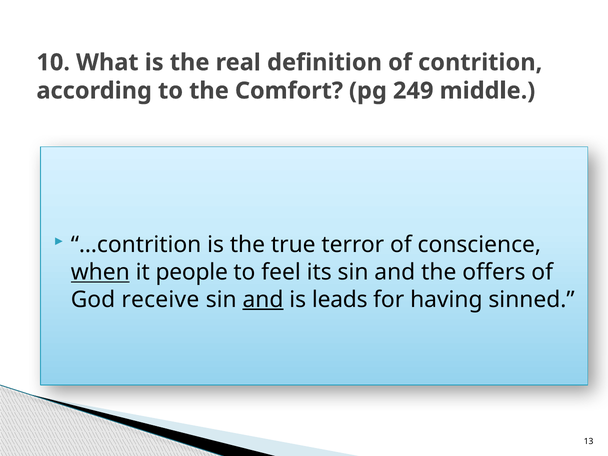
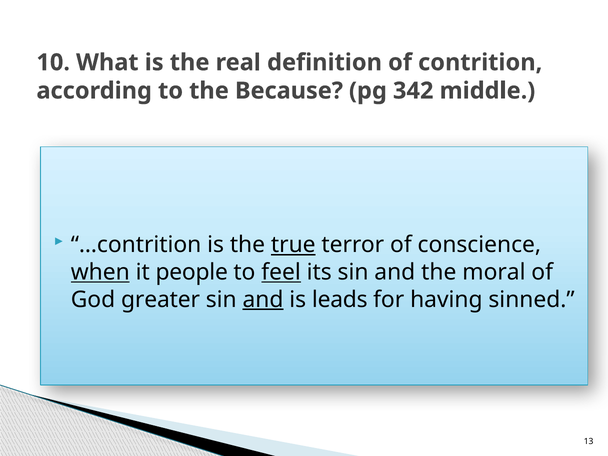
Comfort: Comfort -> Because
249: 249 -> 342
true underline: none -> present
feel underline: none -> present
offers: offers -> moral
receive: receive -> greater
